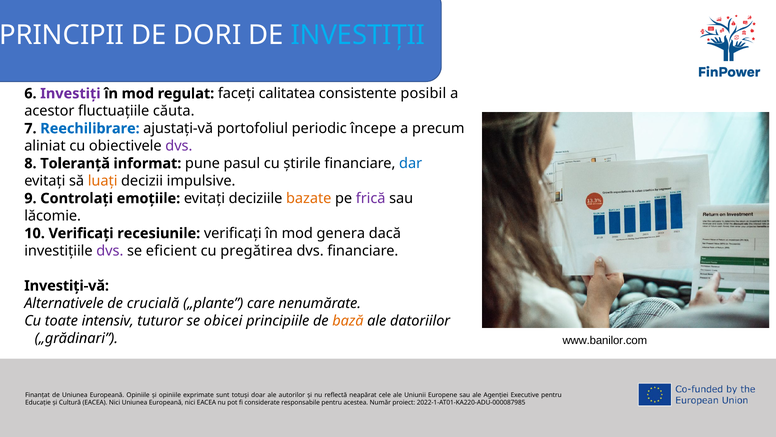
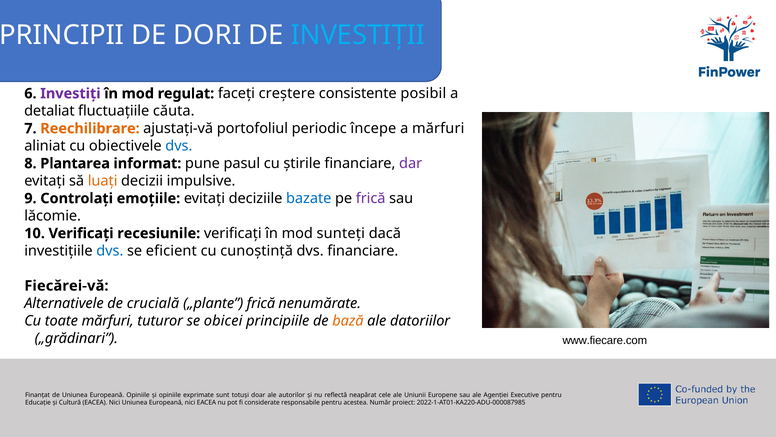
calitatea: calitatea -> creștere
acestor: acestor -> detaliat
Reechilibrare colour: blue -> orange
a precum: precum -> mărfuri
dvs at (179, 146) colour: purple -> blue
Toleranță: Toleranță -> Plantarea
dar colour: blue -> purple
bazate colour: orange -> blue
genera: genera -> sunteți
dvs at (110, 251) colour: purple -> blue
pregătirea: pregătirea -> cunoștință
Investiți-vă: Investiți-vă -> Fiecărei-vă
„plante care: care -> frică
toate intensiv: intensiv -> mărfuri
www.banilor.com: www.banilor.com -> www.fiecare.com
